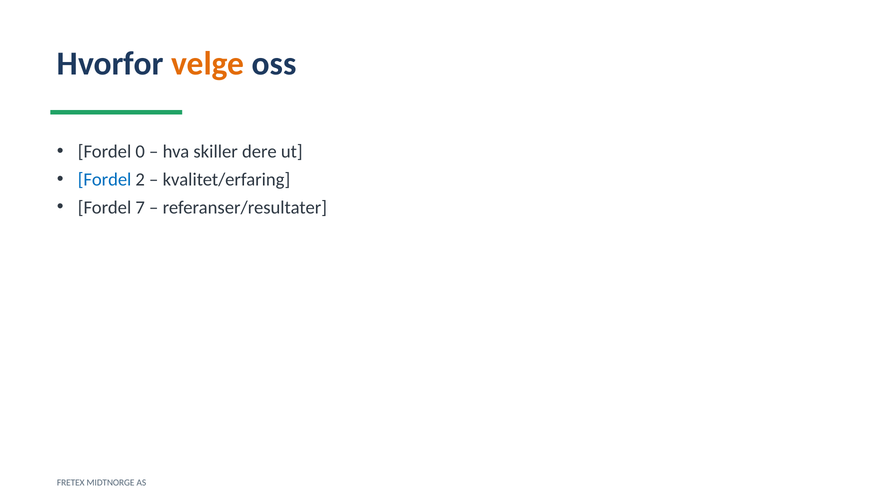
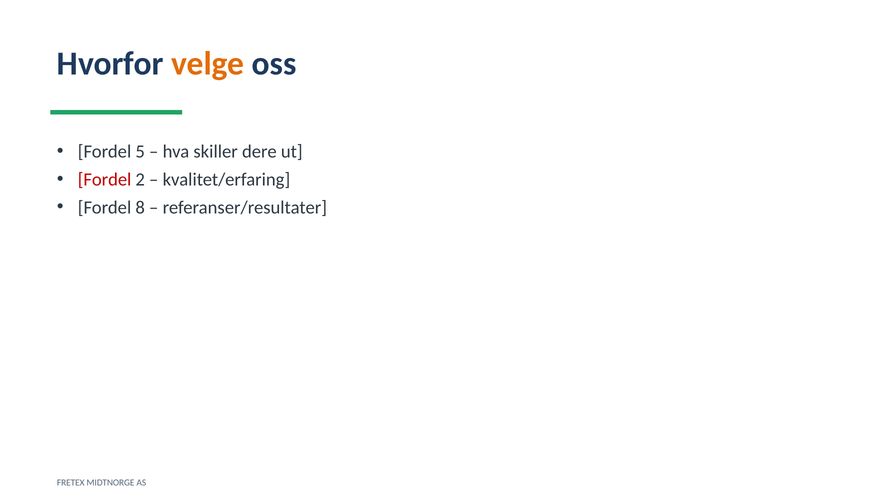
0: 0 -> 5
Fordel at (105, 179) colour: blue -> red
7: 7 -> 8
